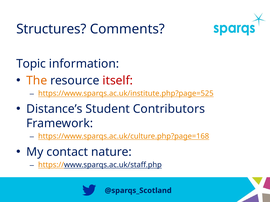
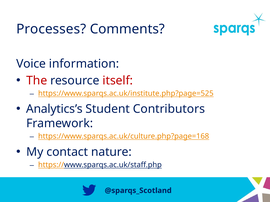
Structures: Structures -> Processes
Topic: Topic -> Voice
The colour: orange -> red
Distance’s: Distance’s -> Analytics’s
